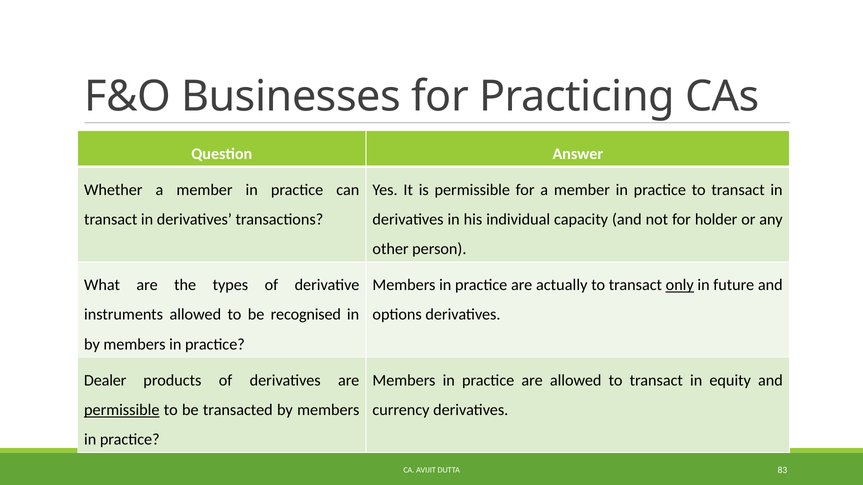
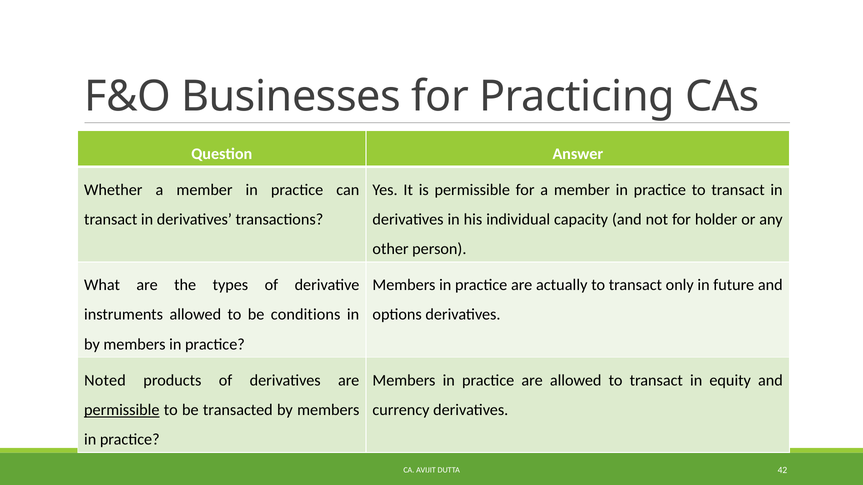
only underline: present -> none
recognised: recognised -> conditions
Dealer: Dealer -> Noted
83: 83 -> 42
